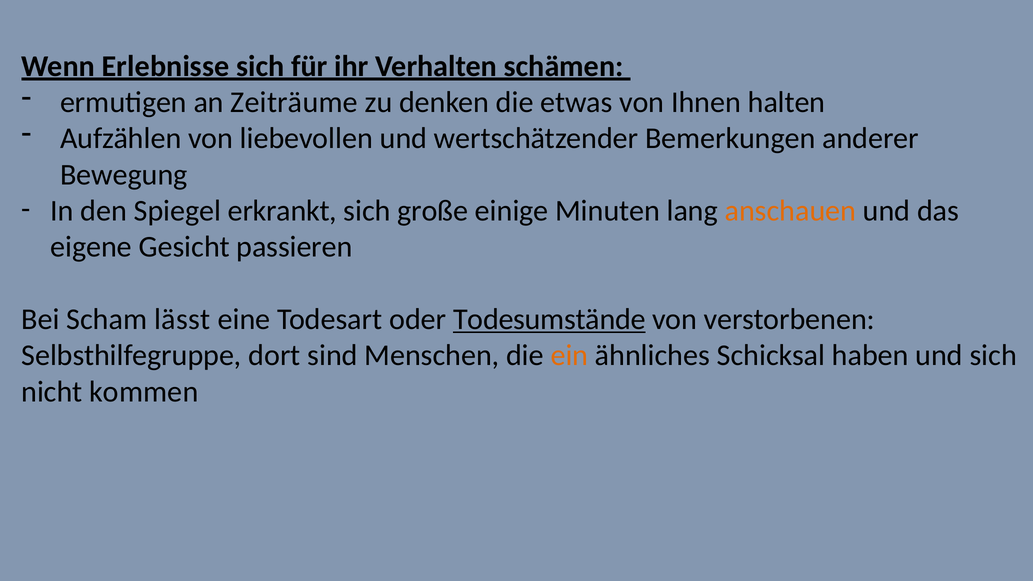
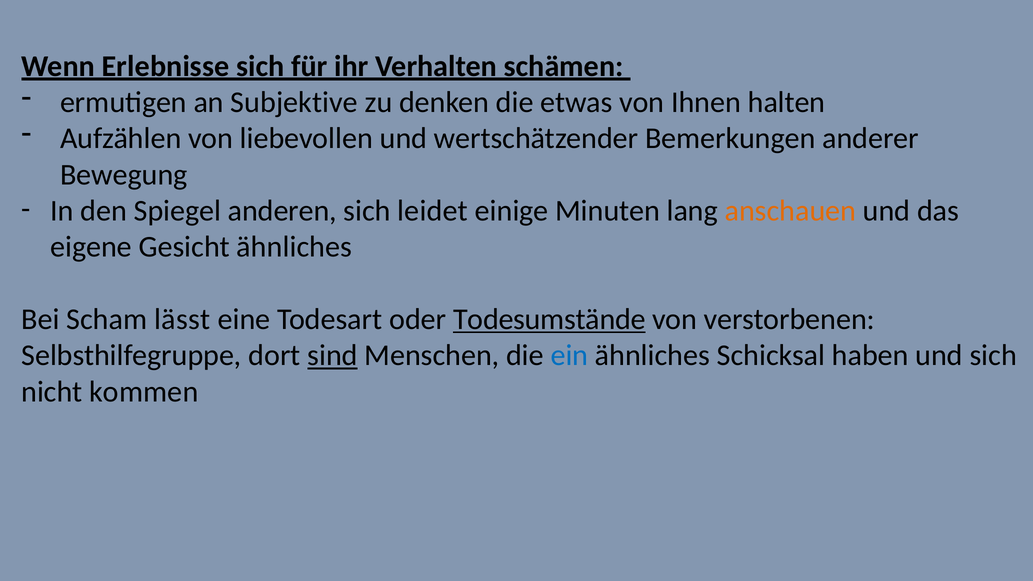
Zeiträume: Zeiträume -> Subjektive
erkrankt: erkrankt -> anderen
große: große -> leidet
Gesicht passieren: passieren -> ähnliches
sind underline: none -> present
ein colour: orange -> blue
